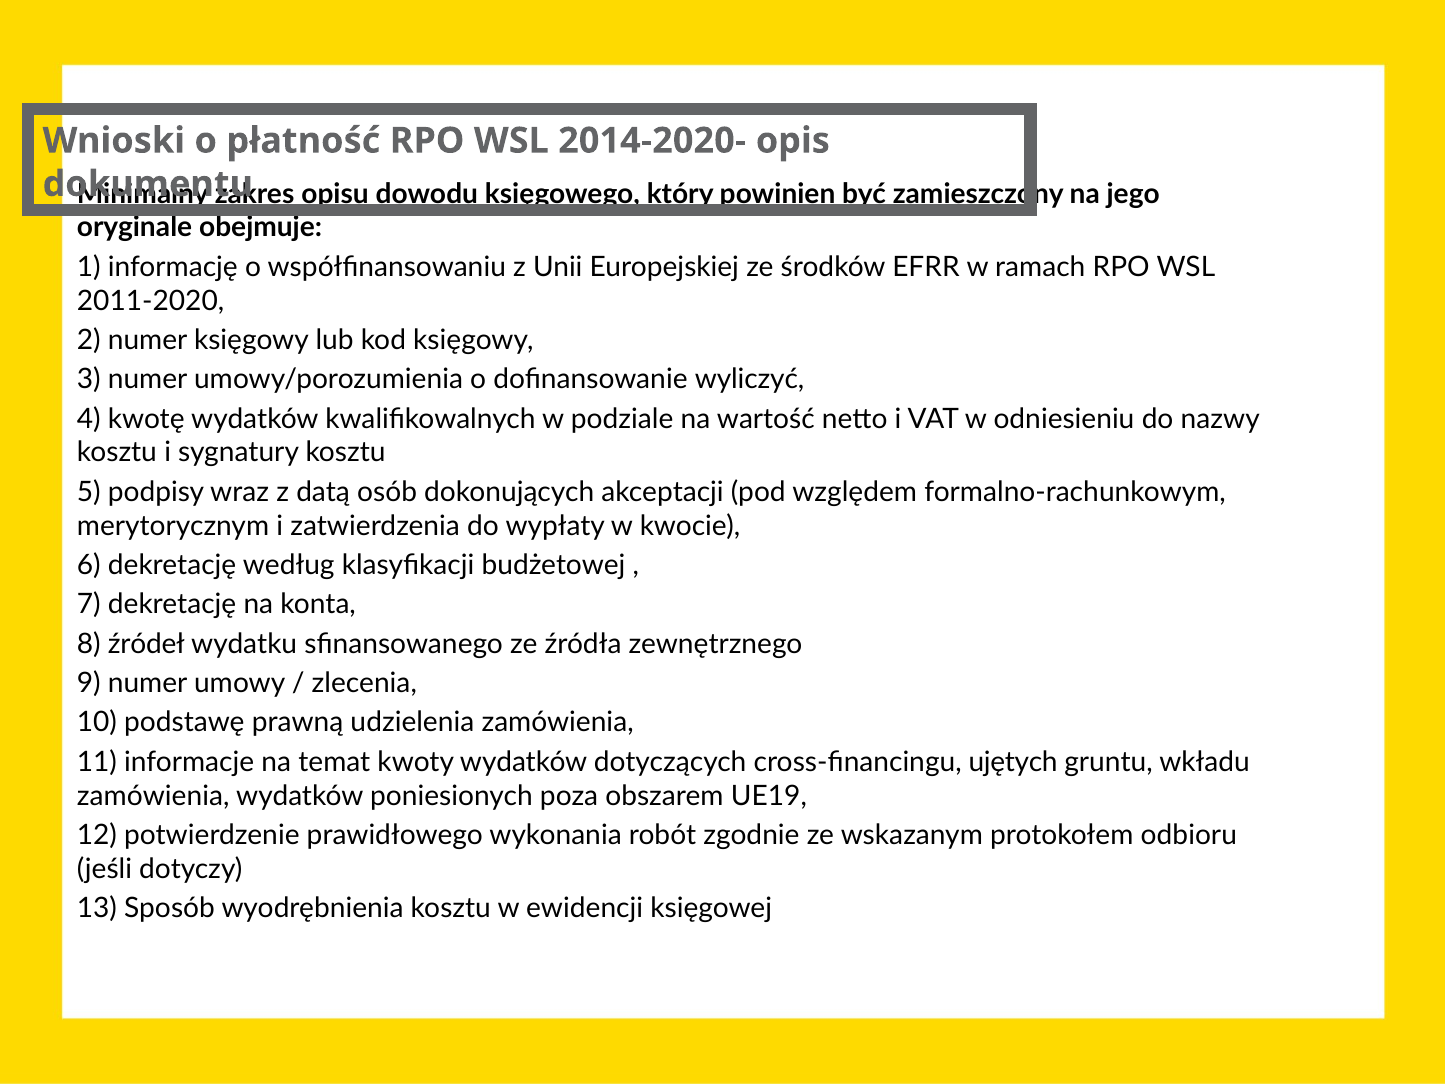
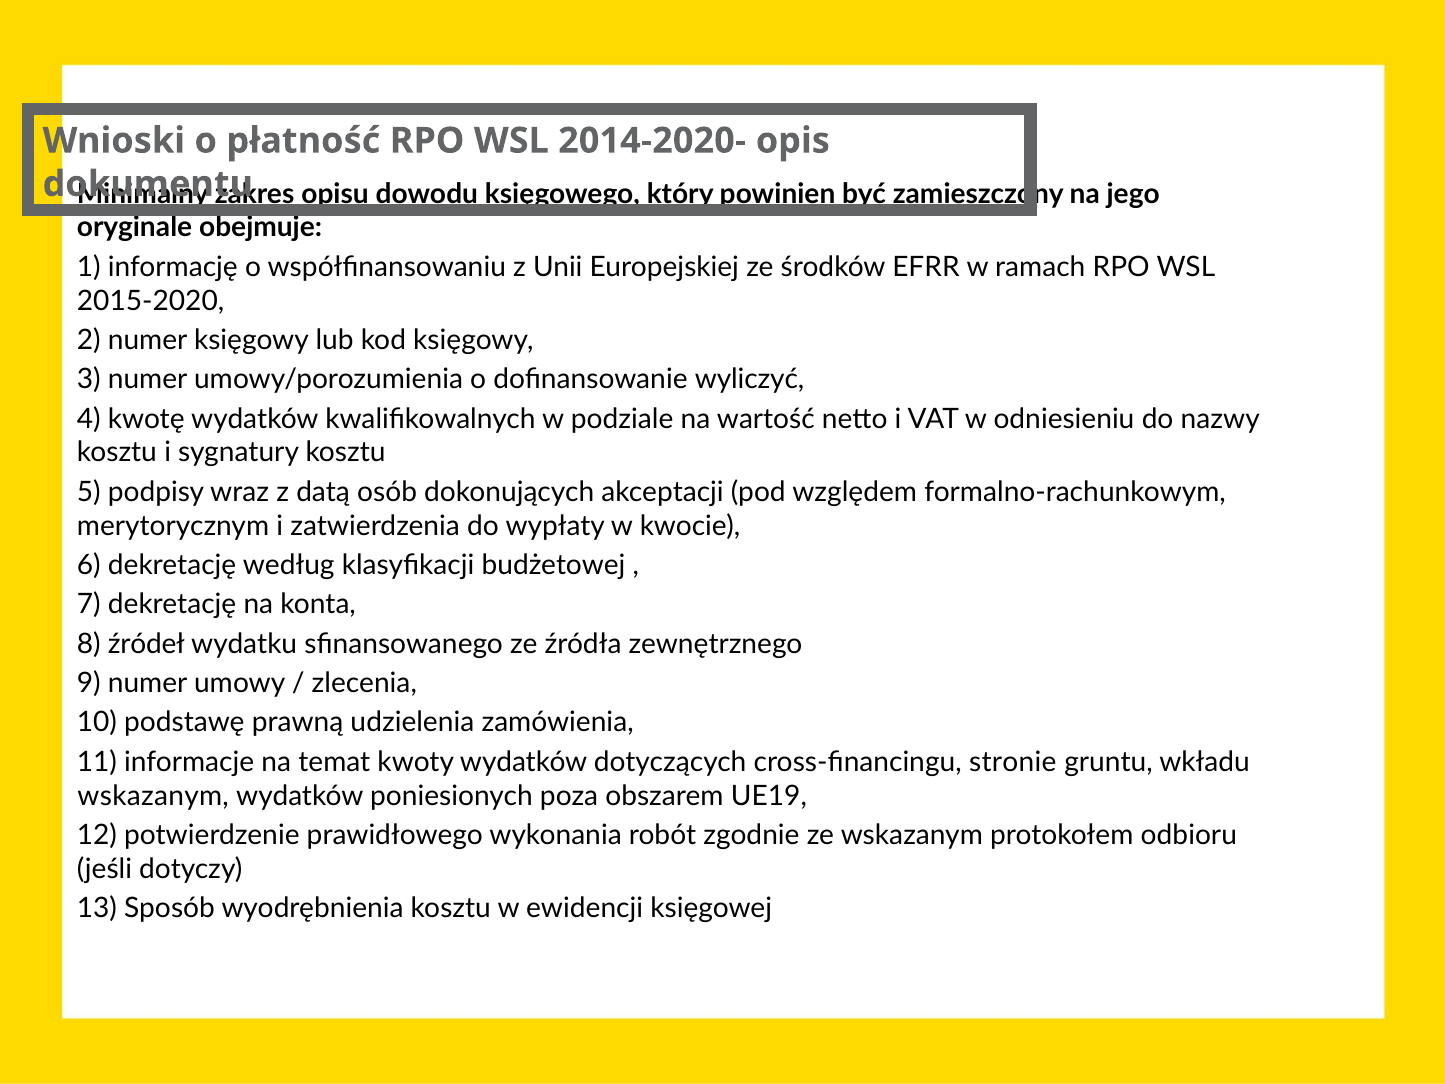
2011-2020: 2011-2020 -> 2015-2020
ujętych: ujętych -> stronie
zamówienia at (153, 796): zamówienia -> wskazanym
